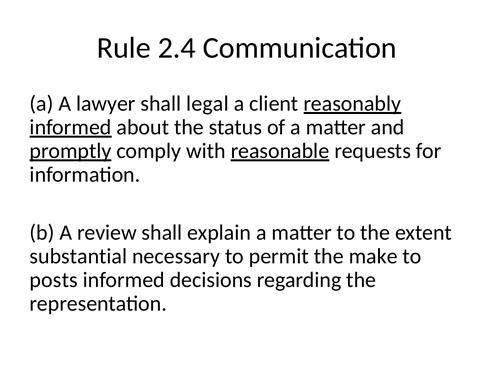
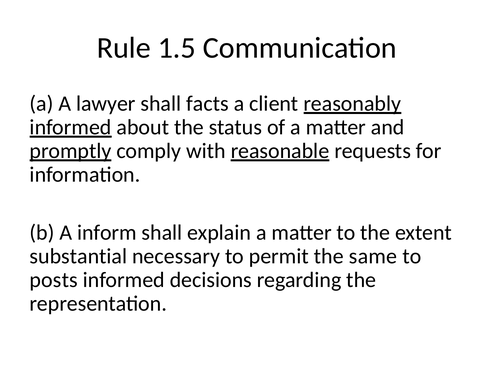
2.4: 2.4 -> 1.5
legal: legal -> facts
review: review -> inform
make: make -> same
